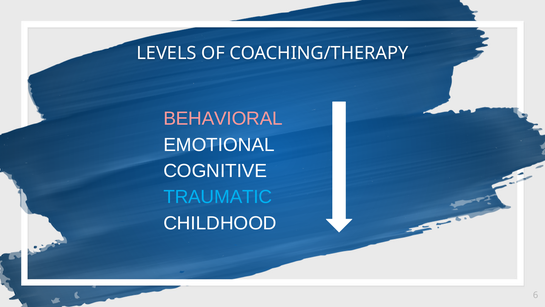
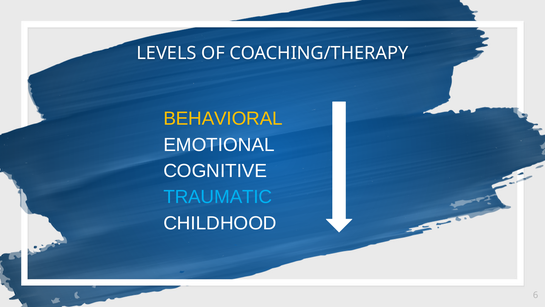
BEHAVIORAL colour: pink -> yellow
